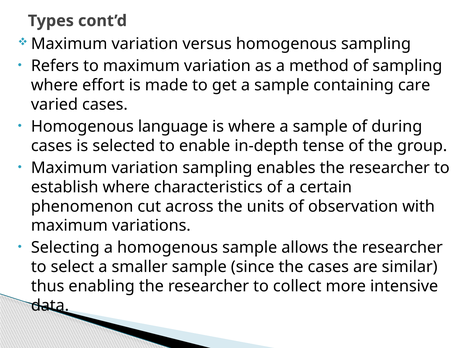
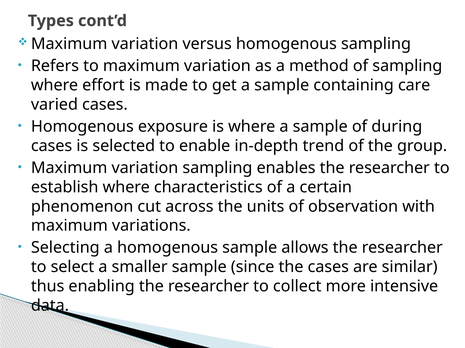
language: language -> exposure
tense: tense -> trend
